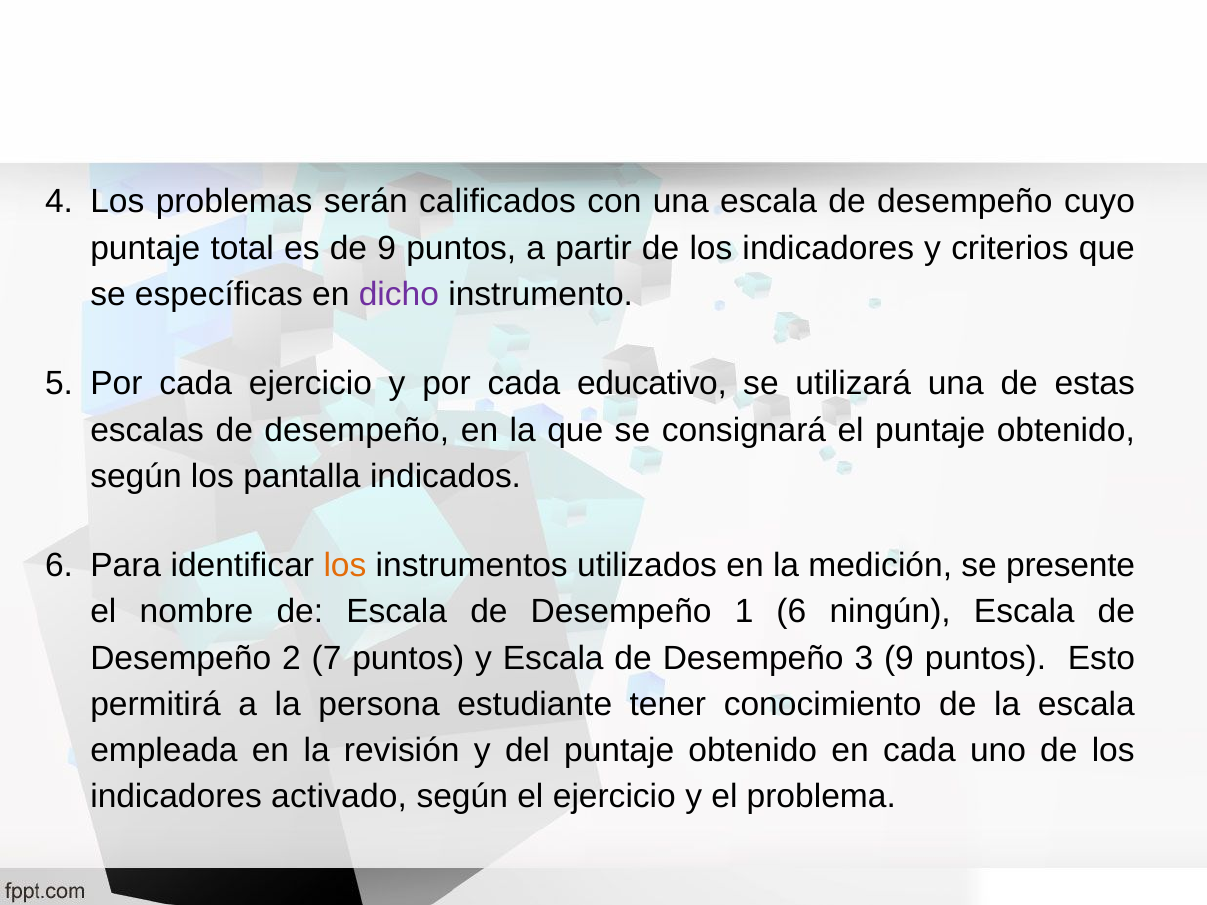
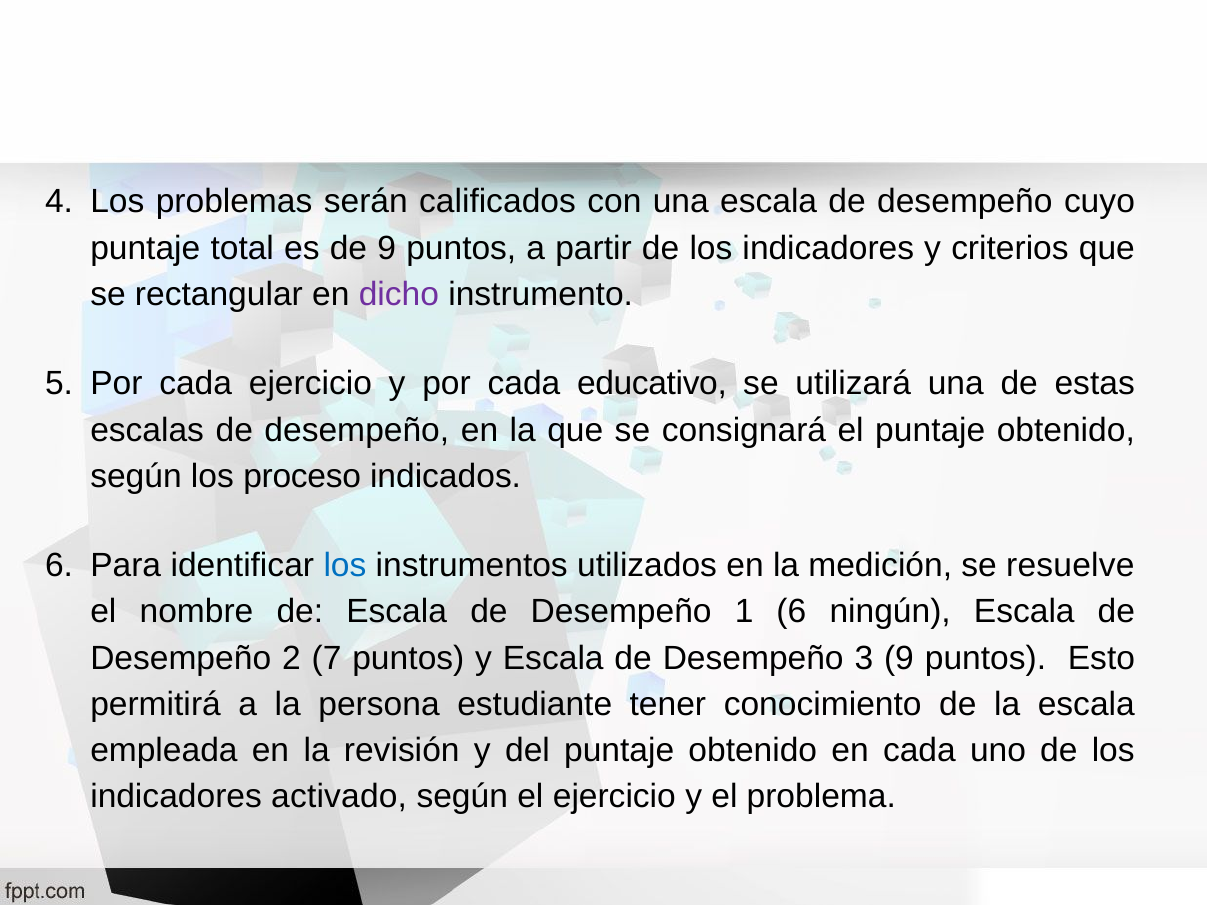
específicas: específicas -> rectangular
pantalla: pantalla -> proceso
los at (345, 566) colour: orange -> blue
presente: presente -> resuelve
